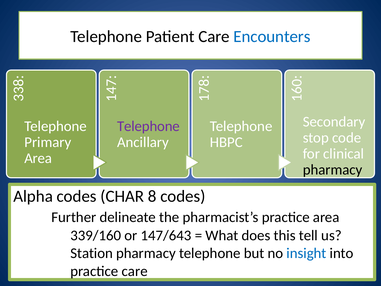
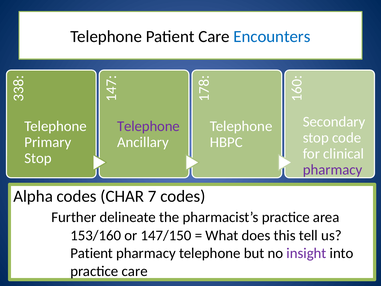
Area at (38, 158): Area -> Stop
pharmacy at (333, 170) colour: black -> purple
CHAR 8: 8 -> 7
339/160: 339/160 -> 153/160
147/643: 147/643 -> 147/150
Station at (92, 253): Station -> Patient
insight colour: blue -> purple
